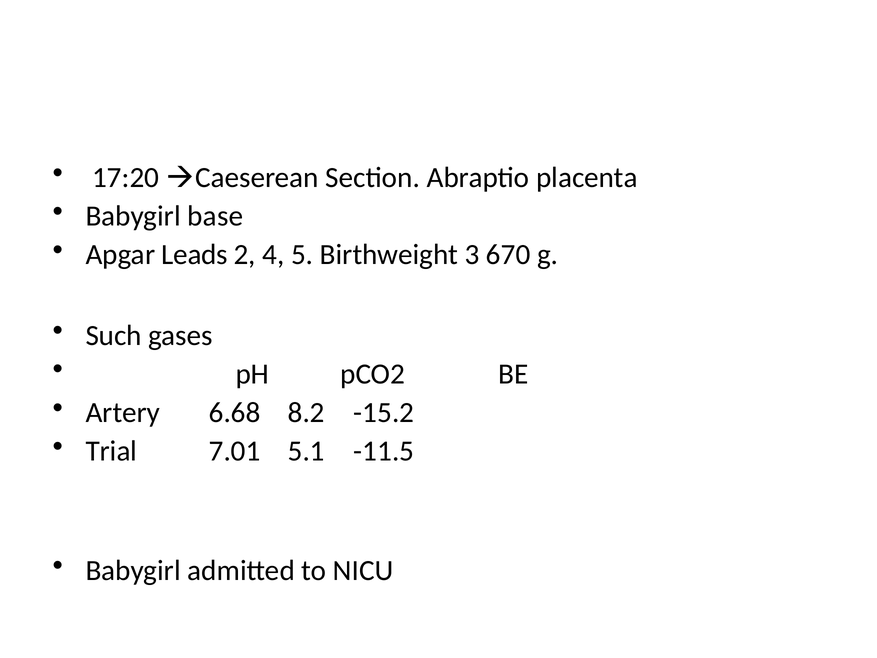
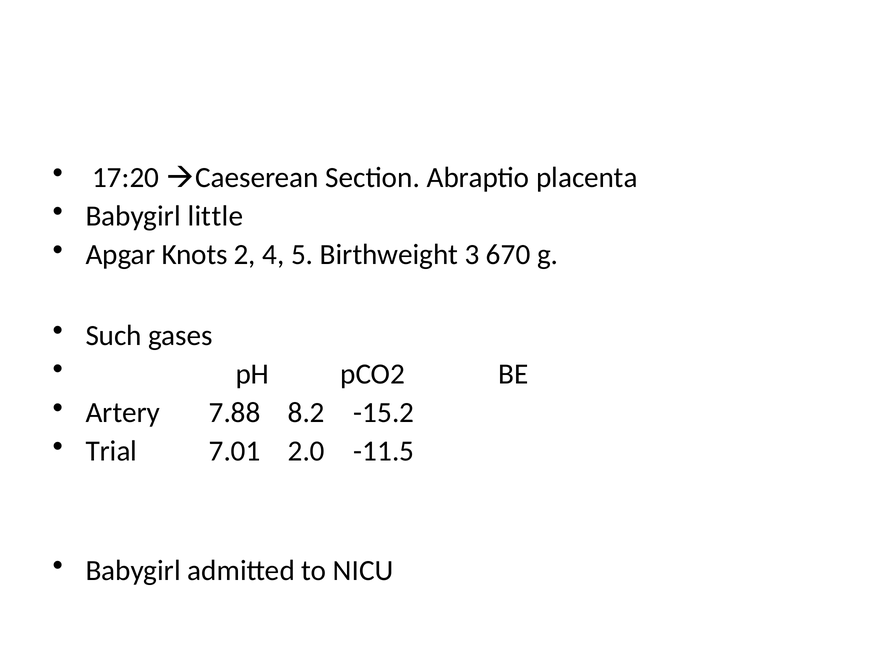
base: base -> little
Leads: Leads -> Knots
6.68: 6.68 -> 7.88
5.1: 5.1 -> 2.0
